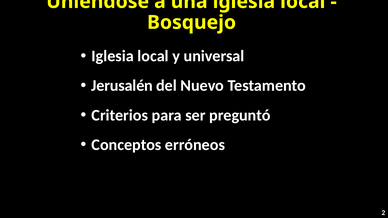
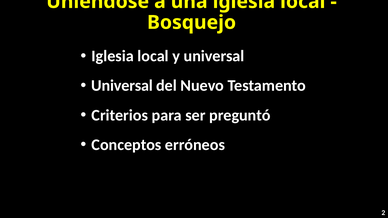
Jerusalén at (122, 86): Jerusalén -> Universal
